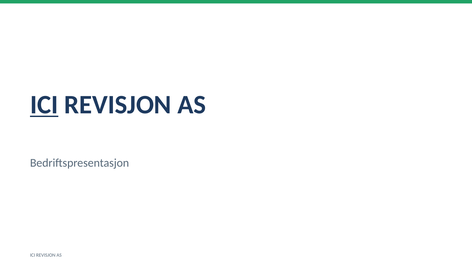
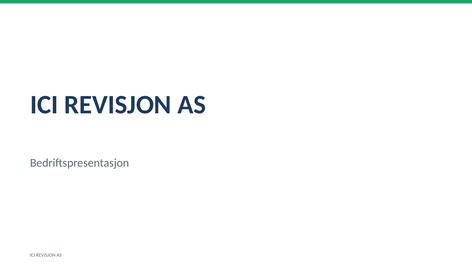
ICI at (44, 105) underline: present -> none
